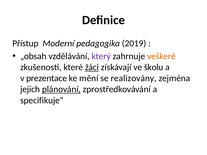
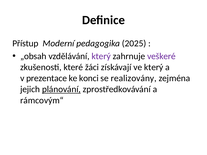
2019: 2019 -> 2025
veškeré colour: orange -> purple
žáci underline: present -> none
ve školu: školu -> který
mění: mění -> konci
specifikuje“: specifikuje“ -> rámcovým“
